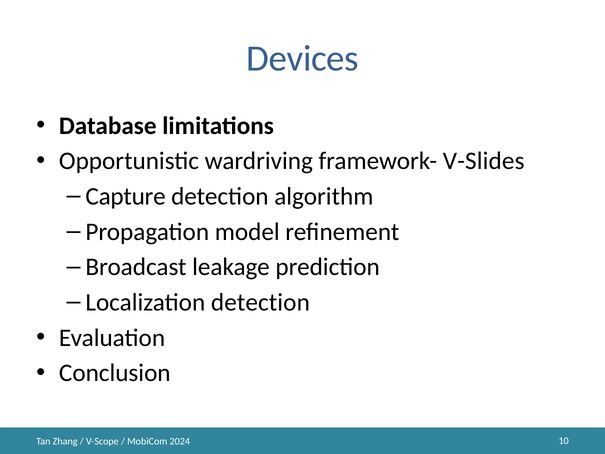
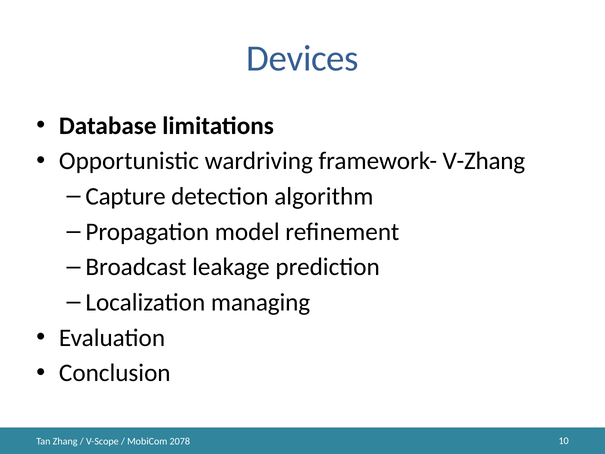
V-Slides: V-Slides -> V-Zhang
Localization detection: detection -> managing
2024: 2024 -> 2078
